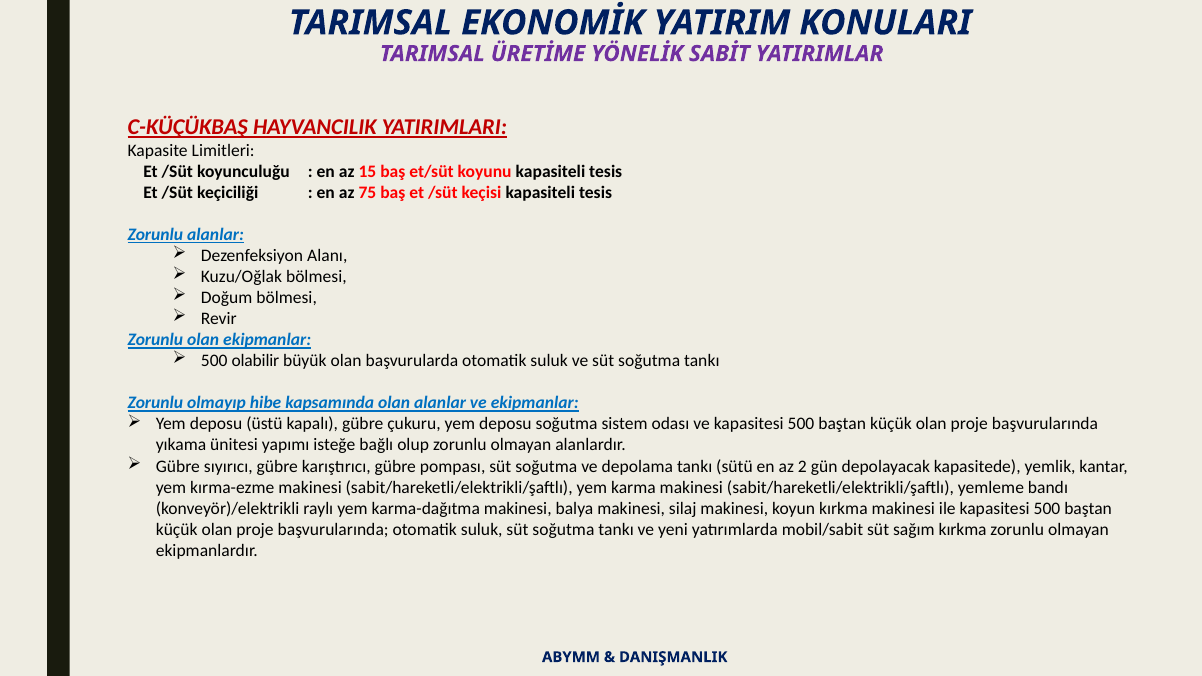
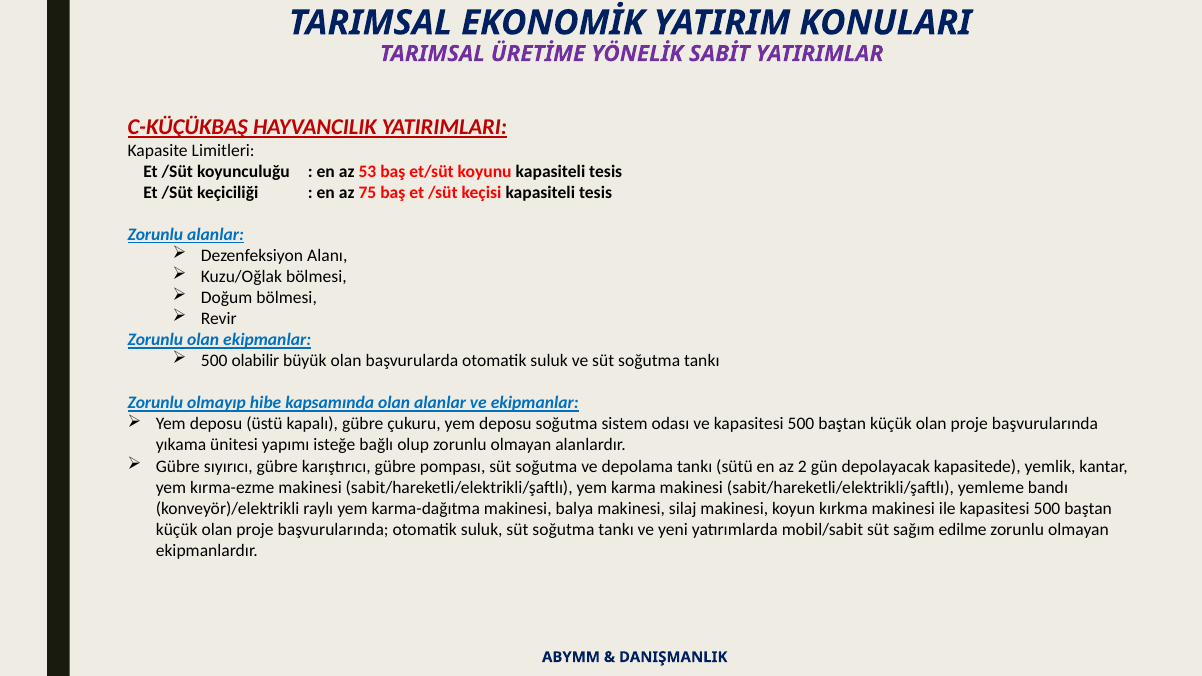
15: 15 -> 53
sağım kırkma: kırkma -> edilme
